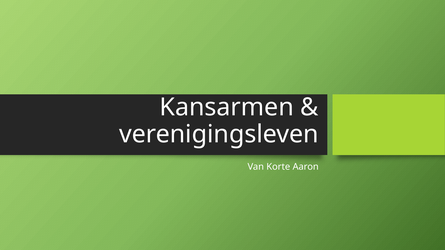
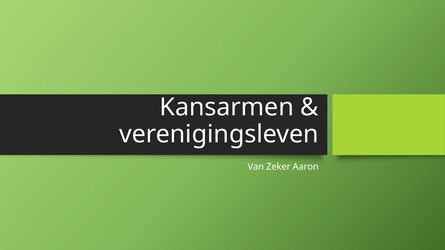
Korte: Korte -> Zeker
